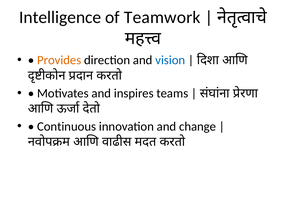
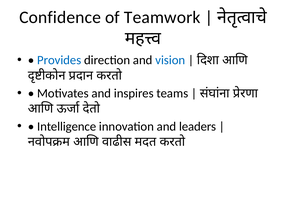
Intelligence: Intelligence -> Confidence
Provides colour: orange -> blue
Continuous: Continuous -> Intelligence
change: change -> leaders
